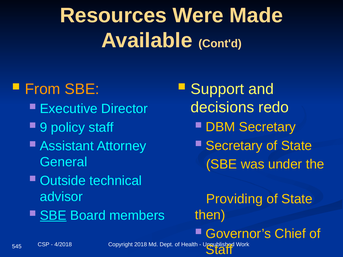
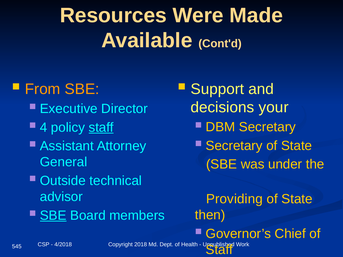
redo: redo -> your
9: 9 -> 4
staff at (101, 127) underline: none -> present
